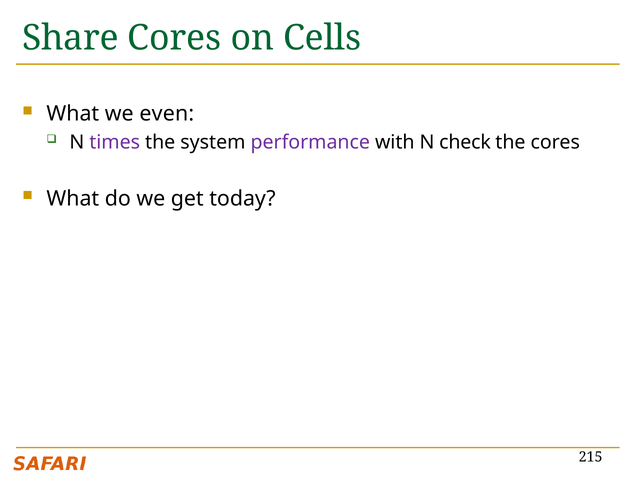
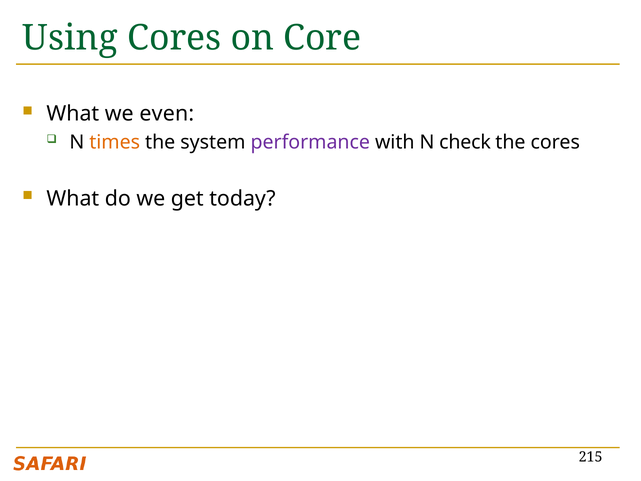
Share: Share -> Using
Cells: Cells -> Core
times colour: purple -> orange
